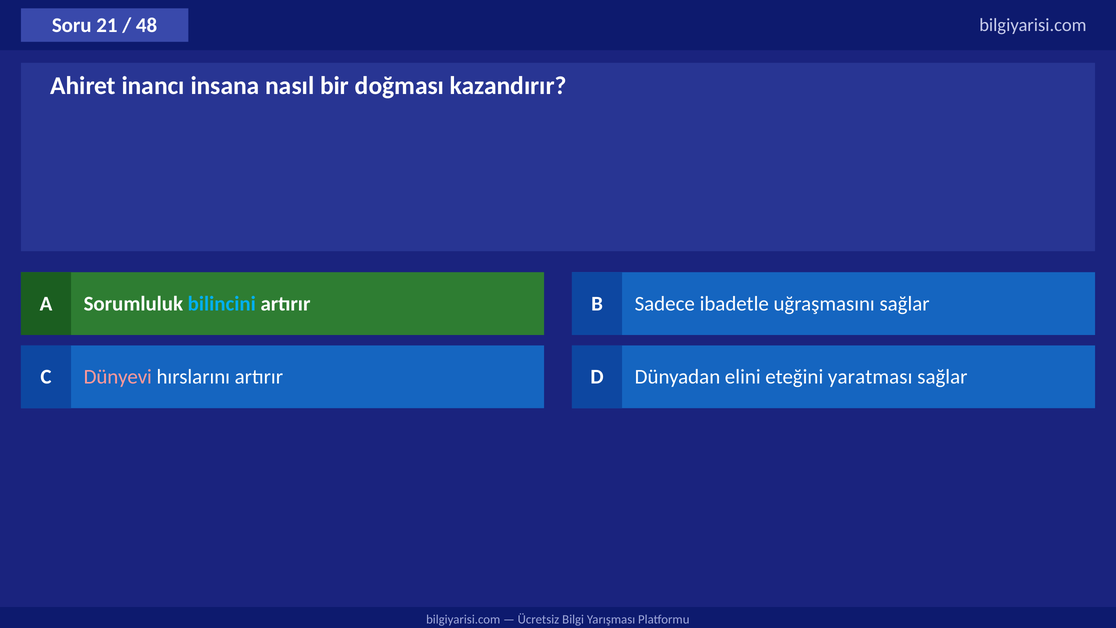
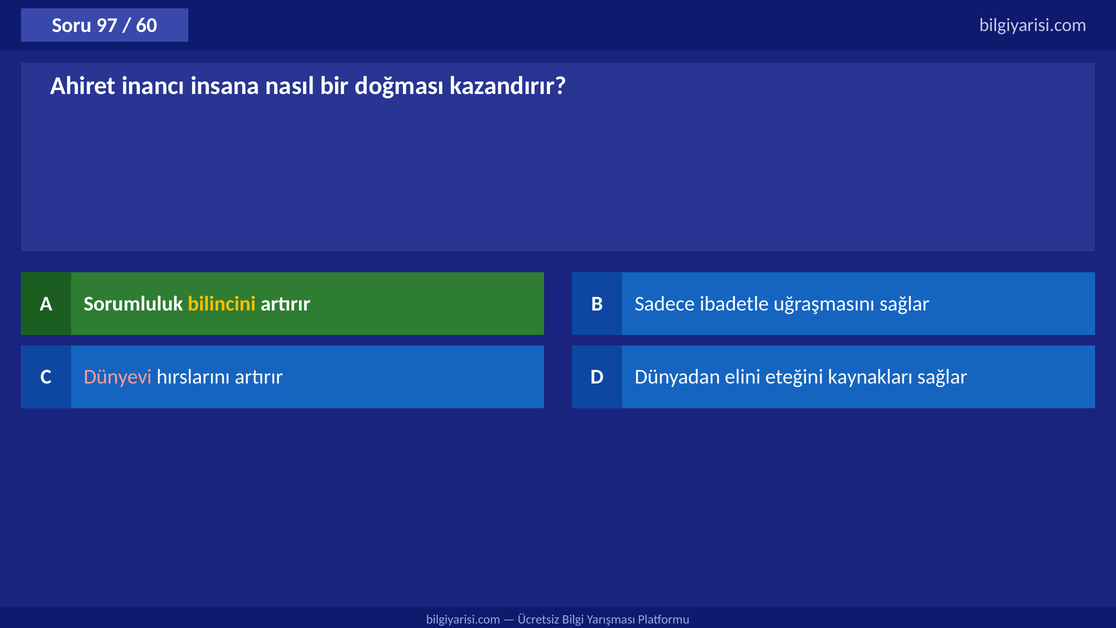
21: 21 -> 97
48: 48 -> 60
bilincini colour: light blue -> yellow
yaratması: yaratması -> kaynakları
